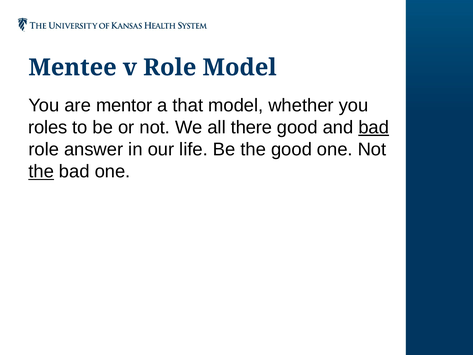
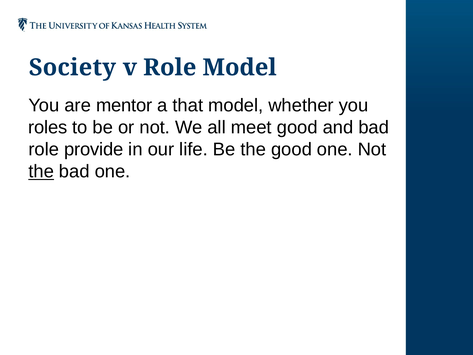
Mentee: Mentee -> Society
there: there -> meet
bad at (374, 127) underline: present -> none
answer: answer -> provide
